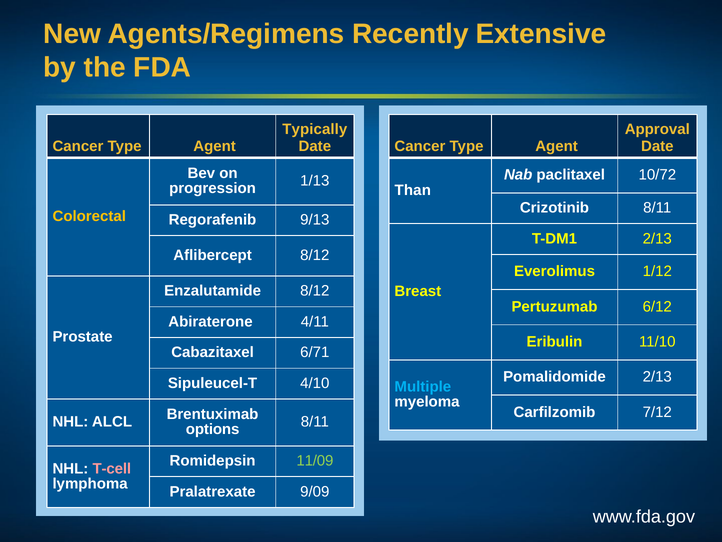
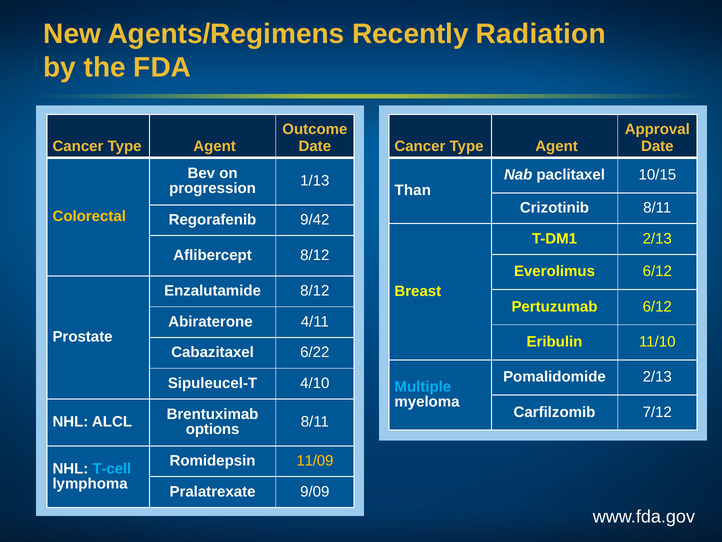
Extensive: Extensive -> Radiation
Typically: Typically -> Outcome
10/72: 10/72 -> 10/15
9/13: 9/13 -> 9/42
Everolimus 1/12: 1/12 -> 6/12
6/71: 6/71 -> 6/22
11/09 colour: light green -> yellow
T-cell colour: pink -> light blue
